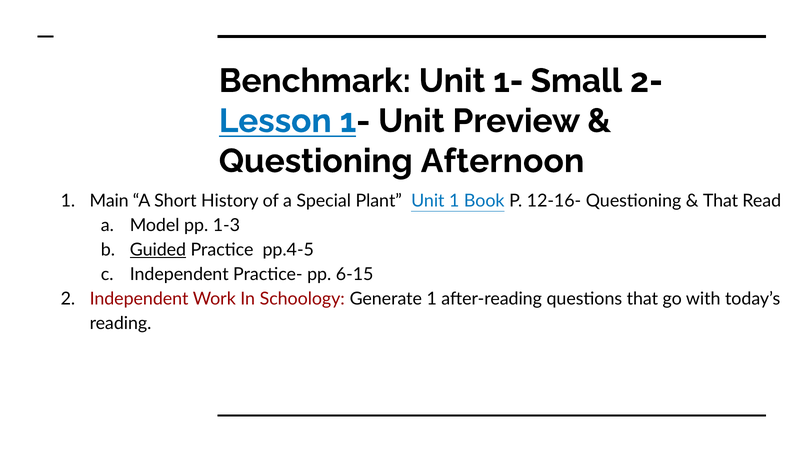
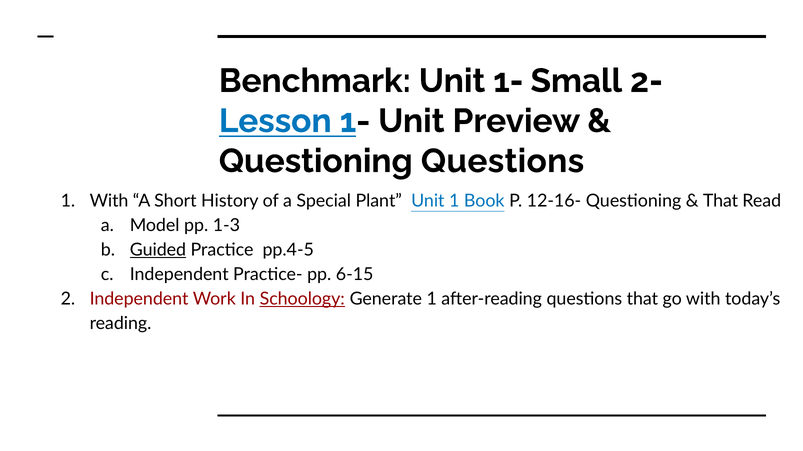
Questioning Afternoon: Afternoon -> Questions
1 Main: Main -> With
Schoology underline: none -> present
